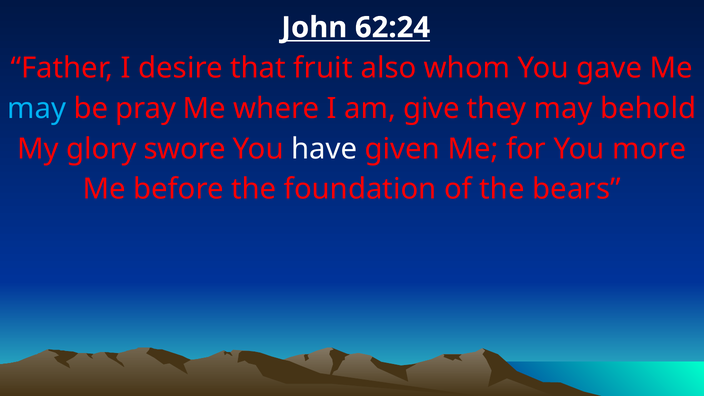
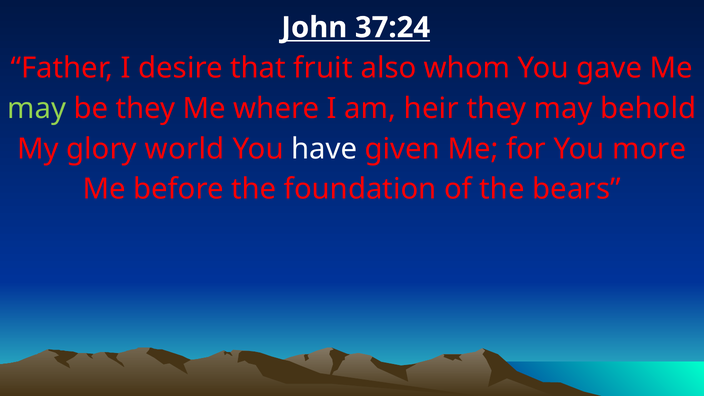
62:24: 62:24 -> 37:24
may at (37, 108) colour: light blue -> light green
be pray: pray -> they
give: give -> heir
swore: swore -> world
